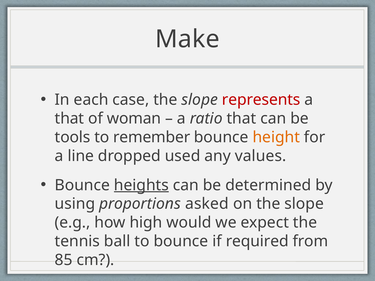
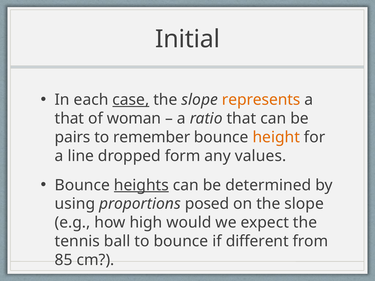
Make: Make -> Initial
case underline: none -> present
represents colour: red -> orange
tools: tools -> pairs
used: used -> form
asked: asked -> posed
required: required -> different
